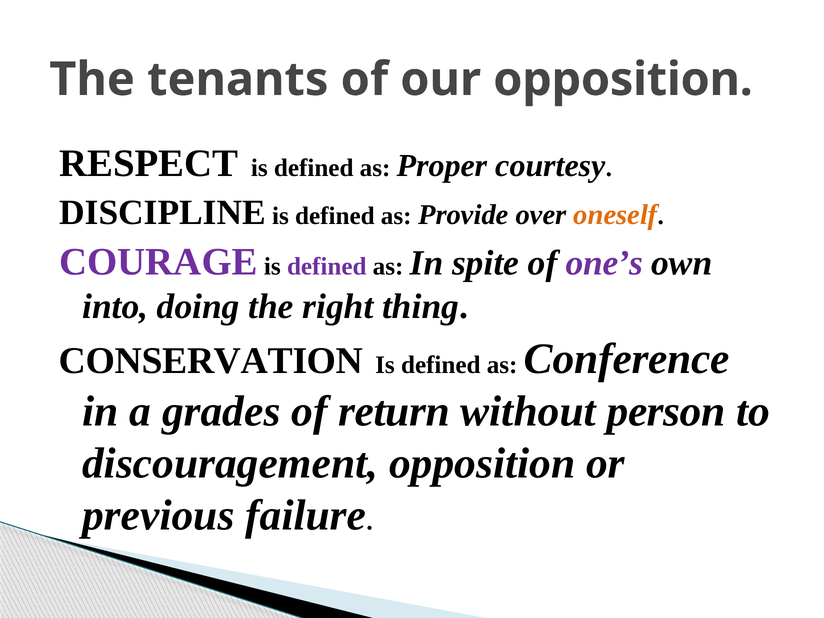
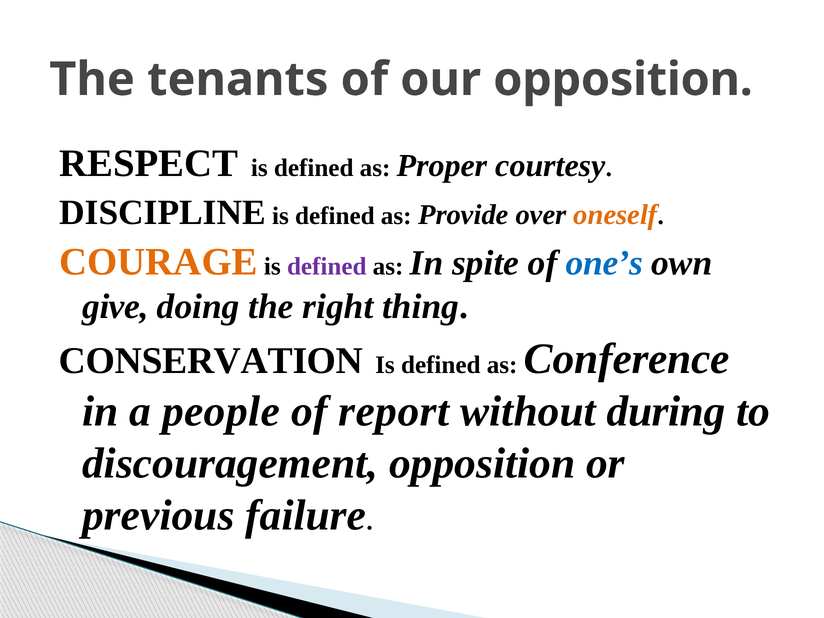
COURAGE colour: purple -> orange
one’s colour: purple -> blue
into: into -> give
grades: grades -> people
return: return -> report
person: person -> during
